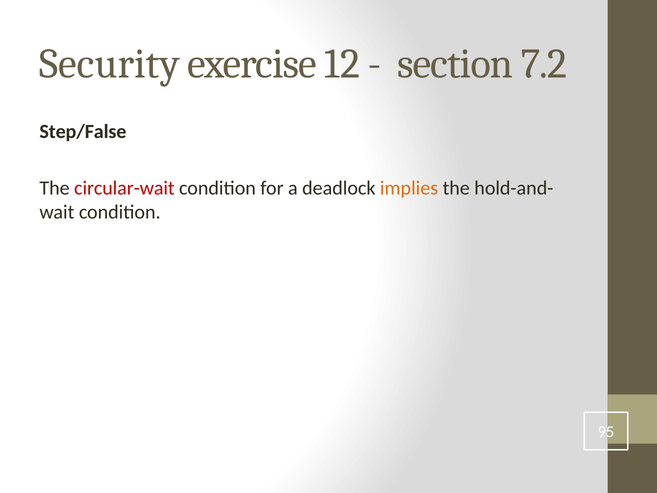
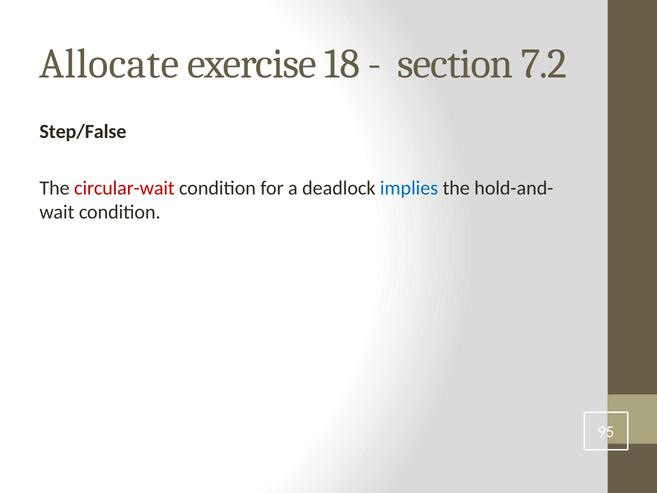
Security: Security -> Allocate
12: 12 -> 18
implies colour: orange -> blue
